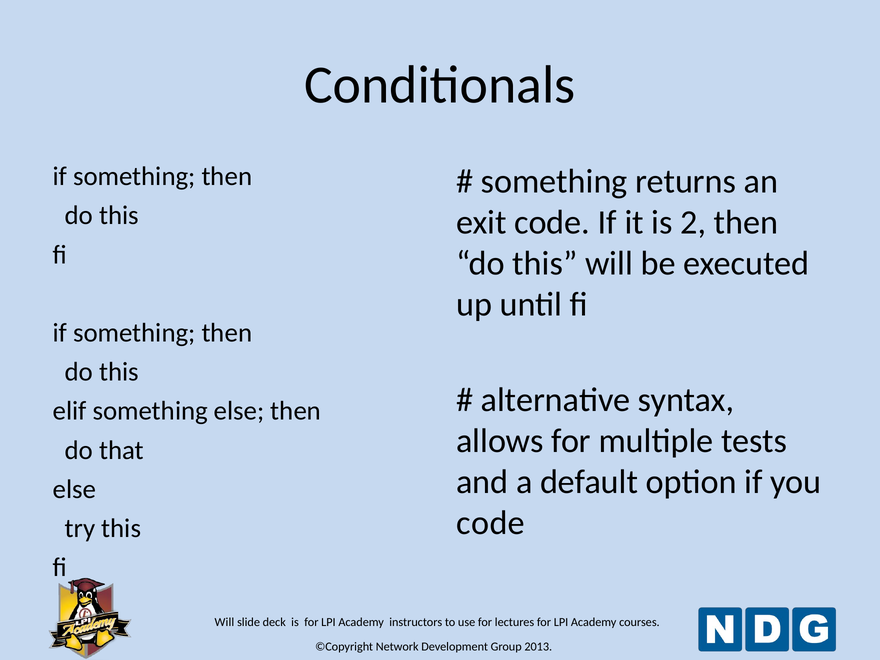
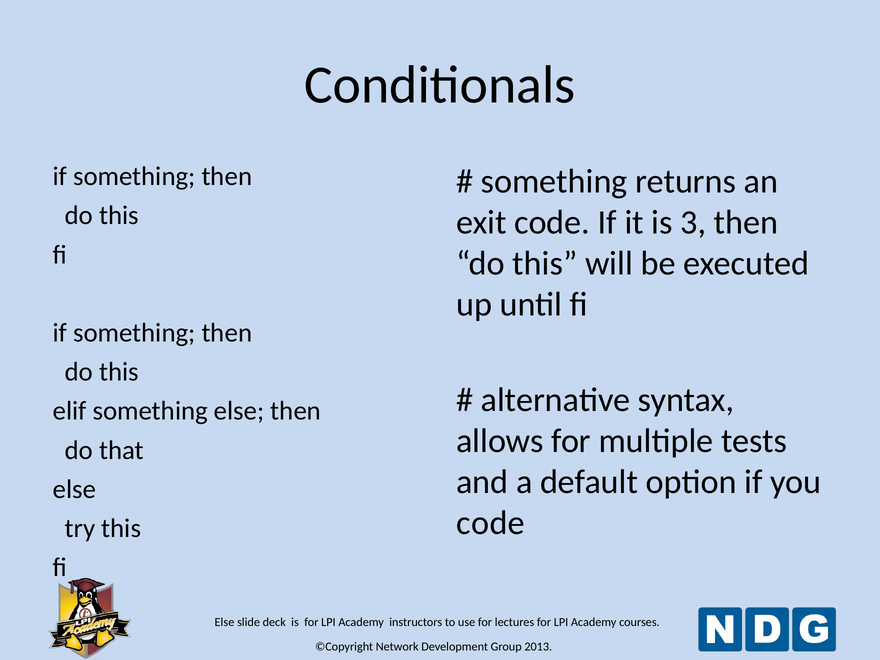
2: 2 -> 3
Will at (224, 622): Will -> Else
